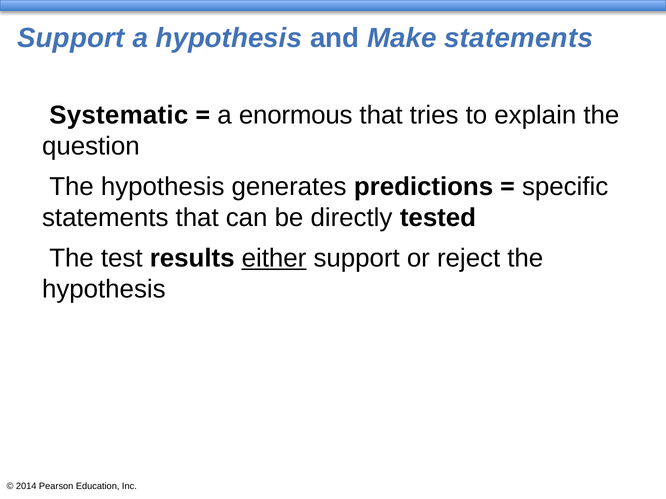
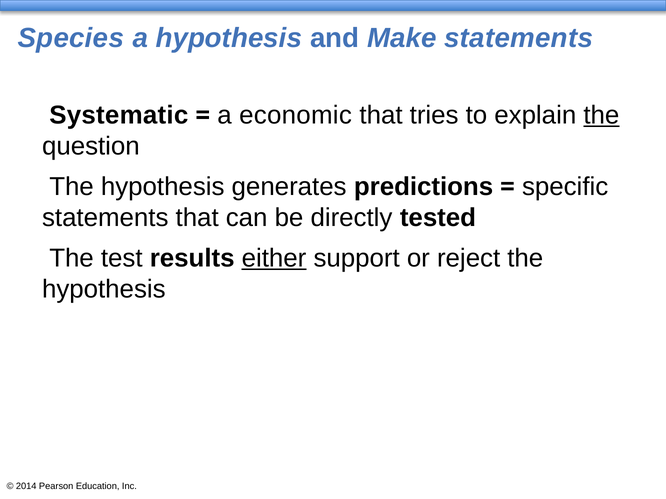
Support at (71, 38): Support -> Species
enormous: enormous -> economic
the at (601, 115) underline: none -> present
